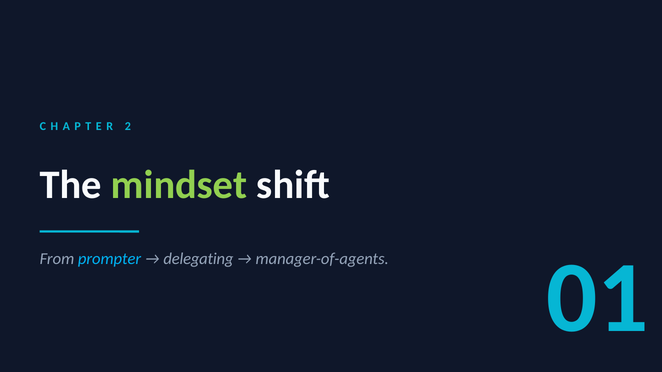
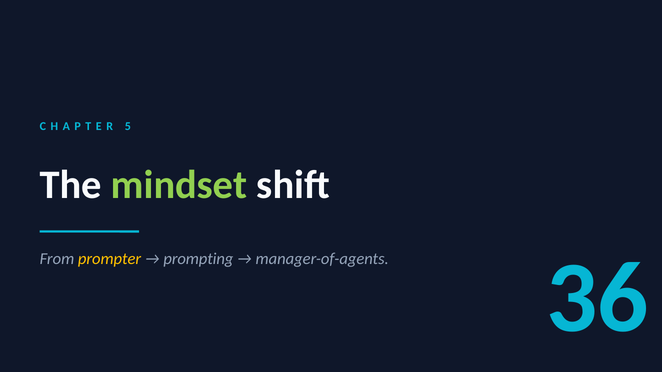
2: 2 -> 5
prompter colour: light blue -> yellow
delegating: delegating -> prompting
01: 01 -> 36
